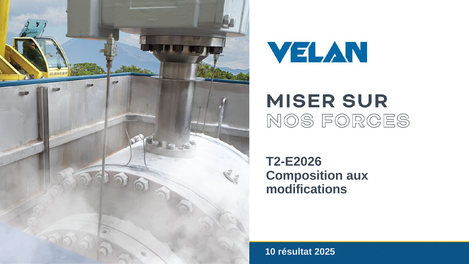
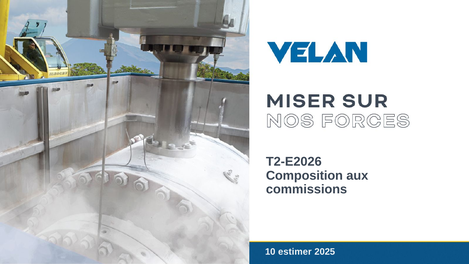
modifications: modifications -> commissions
résultat: résultat -> estimer
